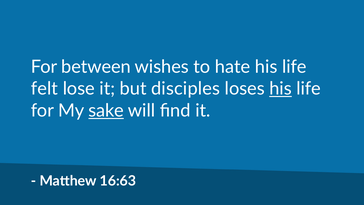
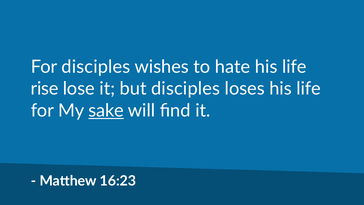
For between: between -> disciples
felt: felt -> rise
his at (280, 89) underline: present -> none
16:63: 16:63 -> 16:23
